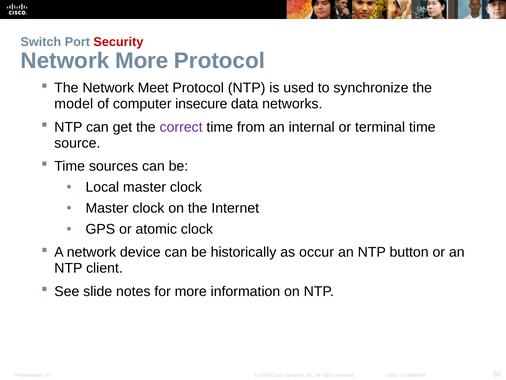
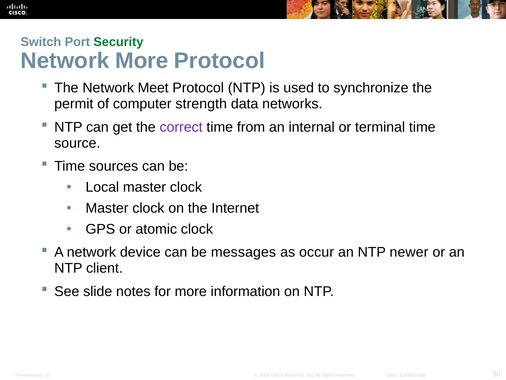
Security colour: red -> green
model: model -> permit
insecure: insecure -> strength
historically: historically -> messages
button: button -> newer
